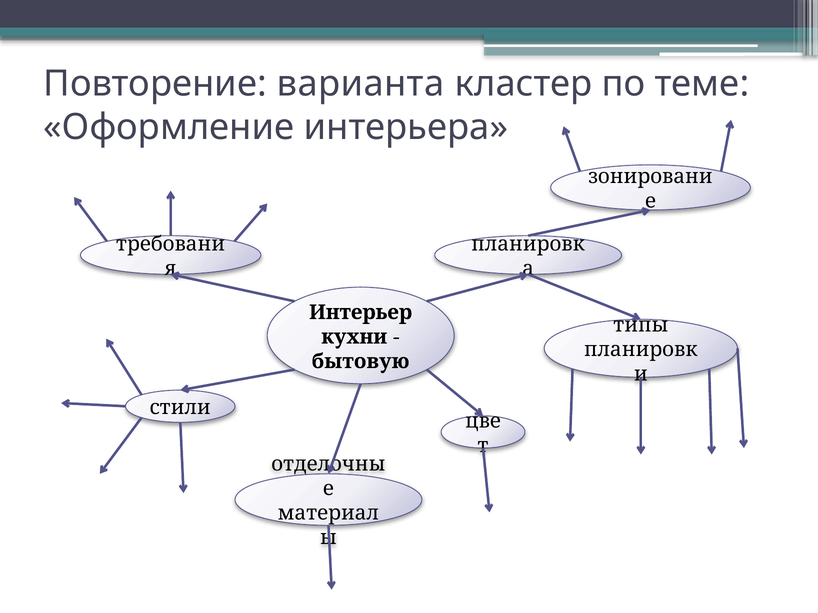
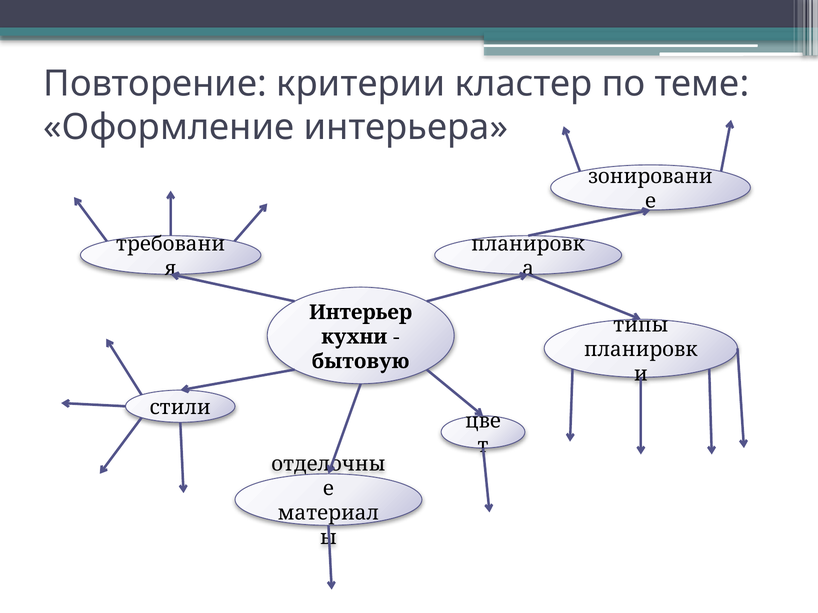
варианта: варианта -> критерии
